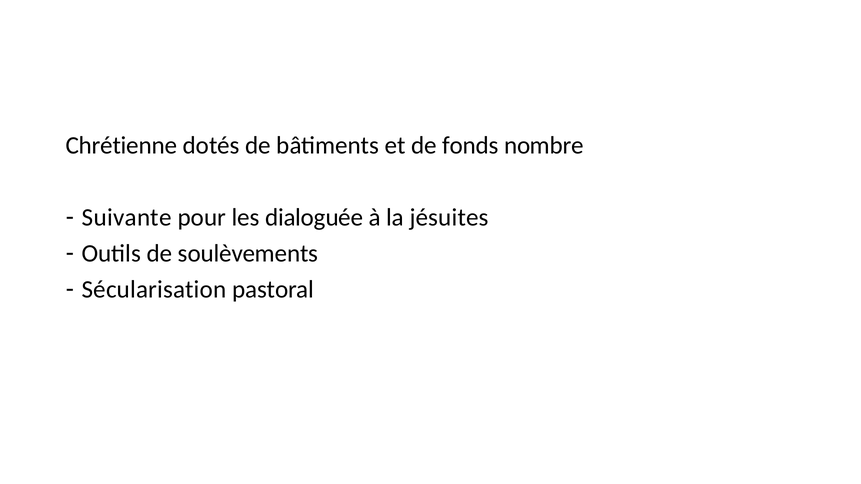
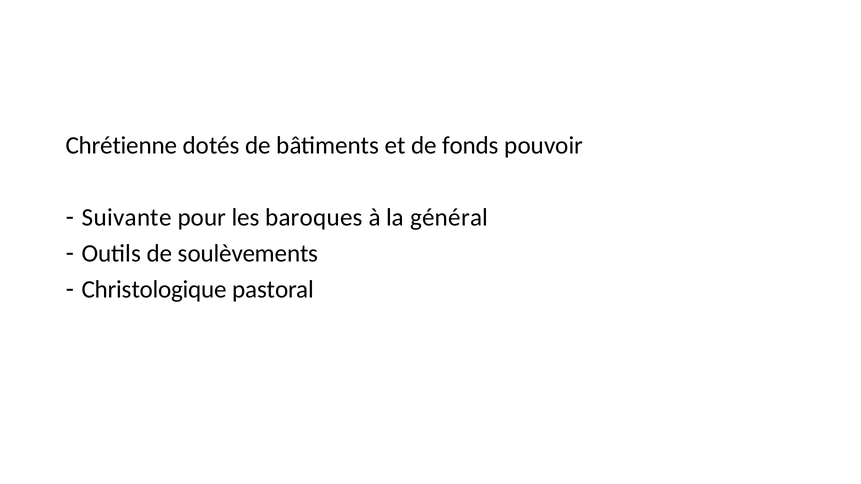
nombre: nombre -> pouvoir
dialoguée: dialoguée -> baroques
jésuites: jésuites -> général
Sécularisation: Sécularisation -> Christologique
